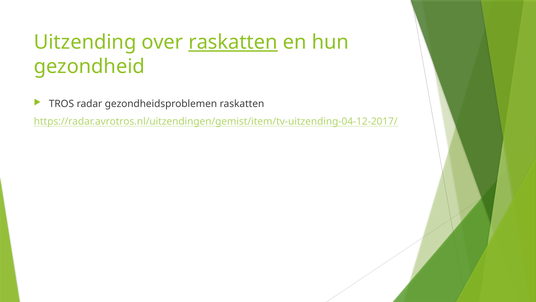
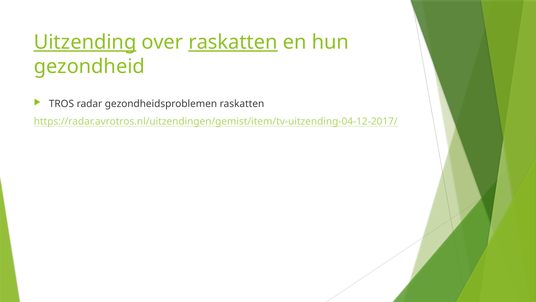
Uitzending underline: none -> present
